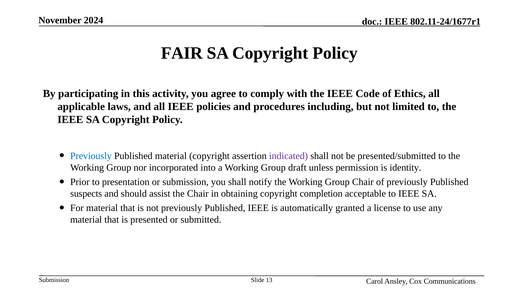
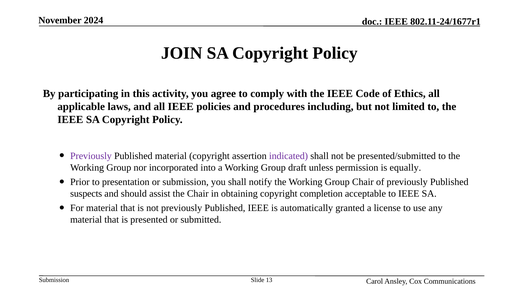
FAIR: FAIR -> JOIN
Previously at (91, 156) colour: blue -> purple
identity: identity -> equally
